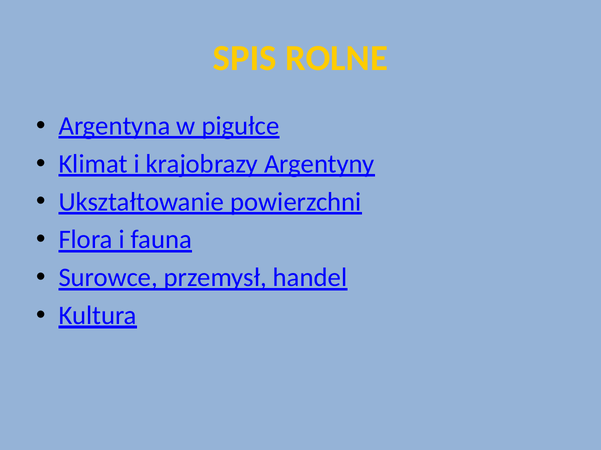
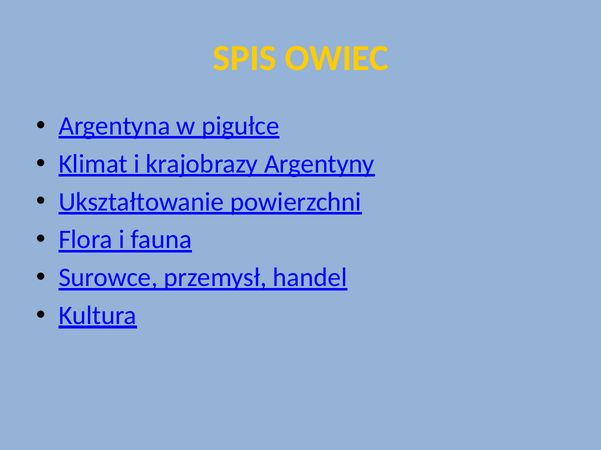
ROLNE: ROLNE -> OWIEC
